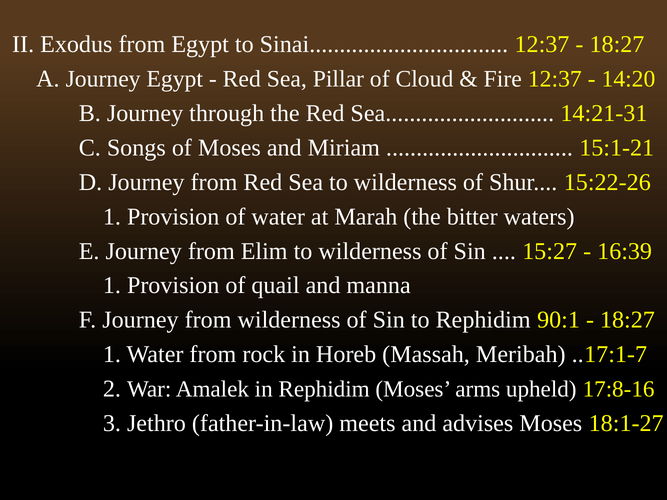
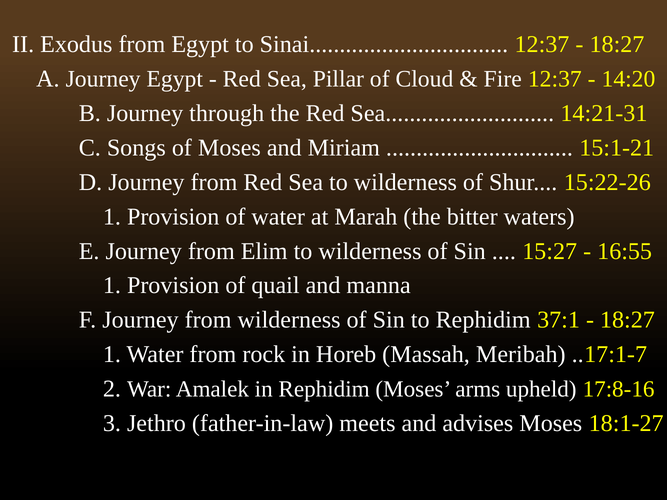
16:39: 16:39 -> 16:55
90:1: 90:1 -> 37:1
